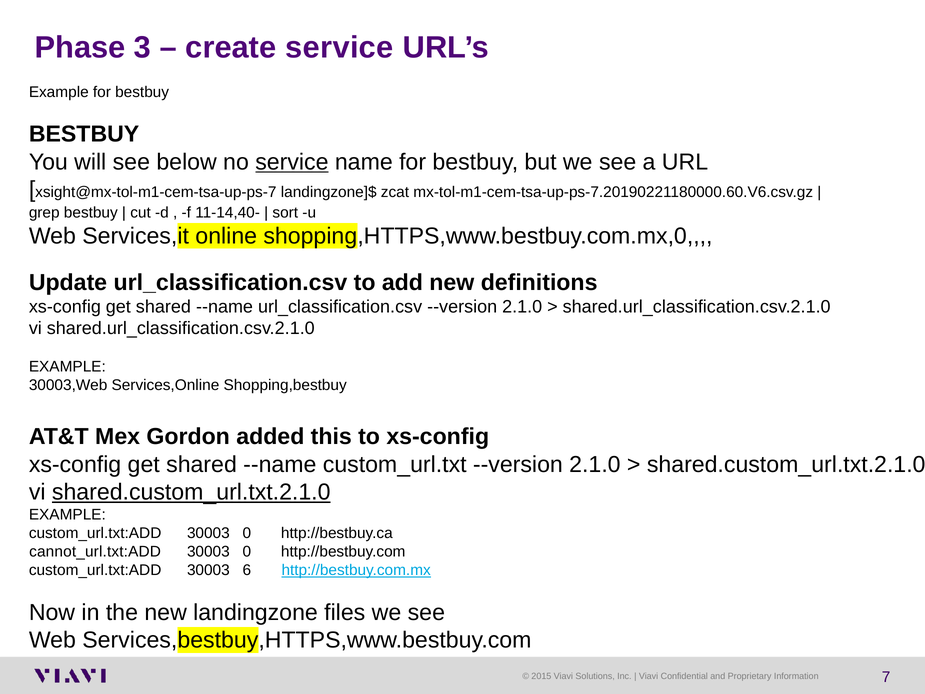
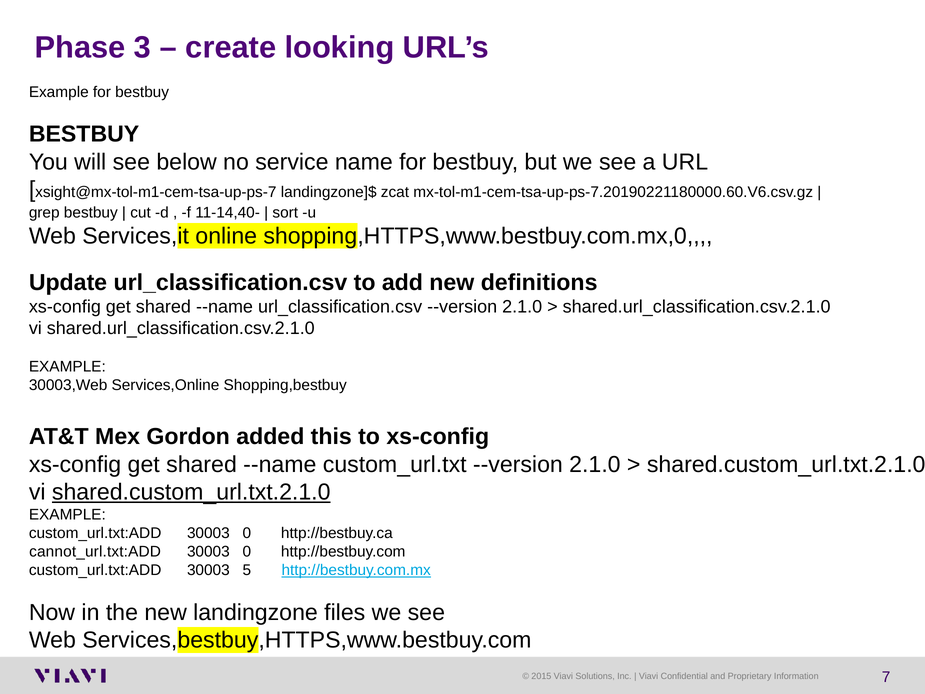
create service: service -> looking
service at (292, 162) underline: present -> none
6: 6 -> 5
